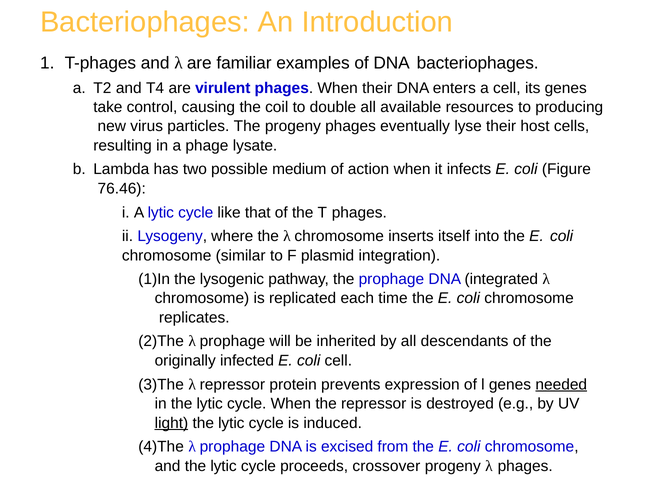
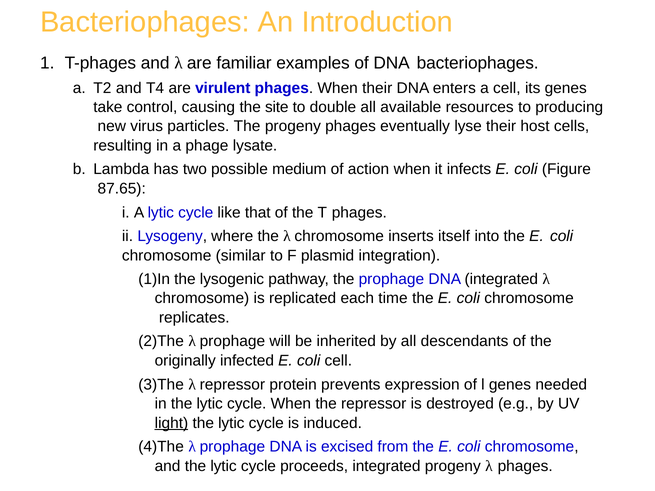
coil: coil -> site
76.46: 76.46 -> 87.65
needed underline: present -> none
proceeds crossover: crossover -> integrated
